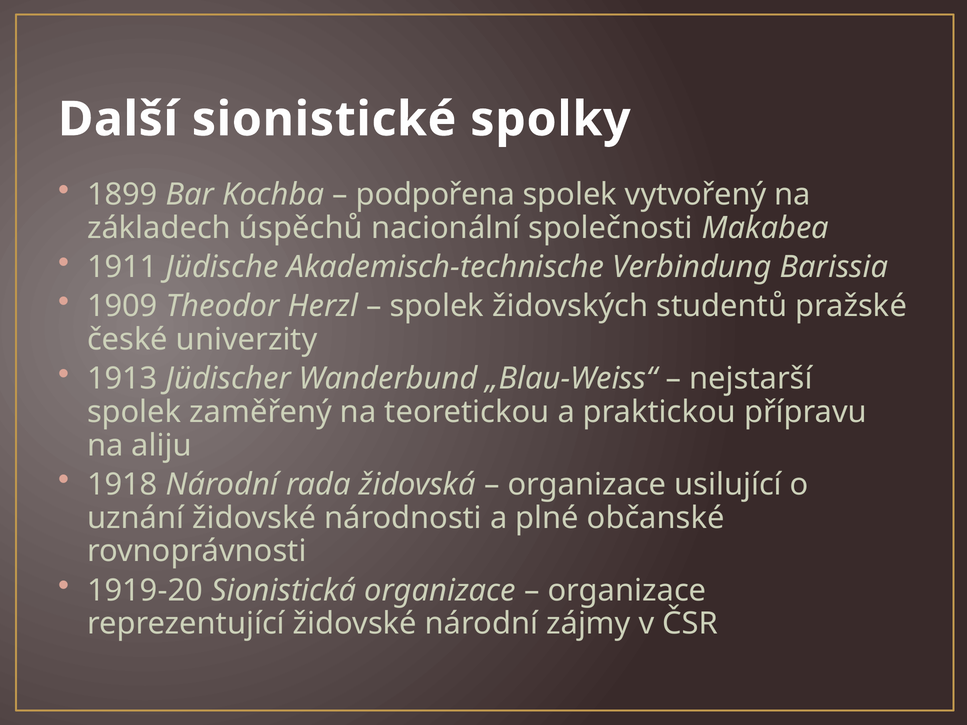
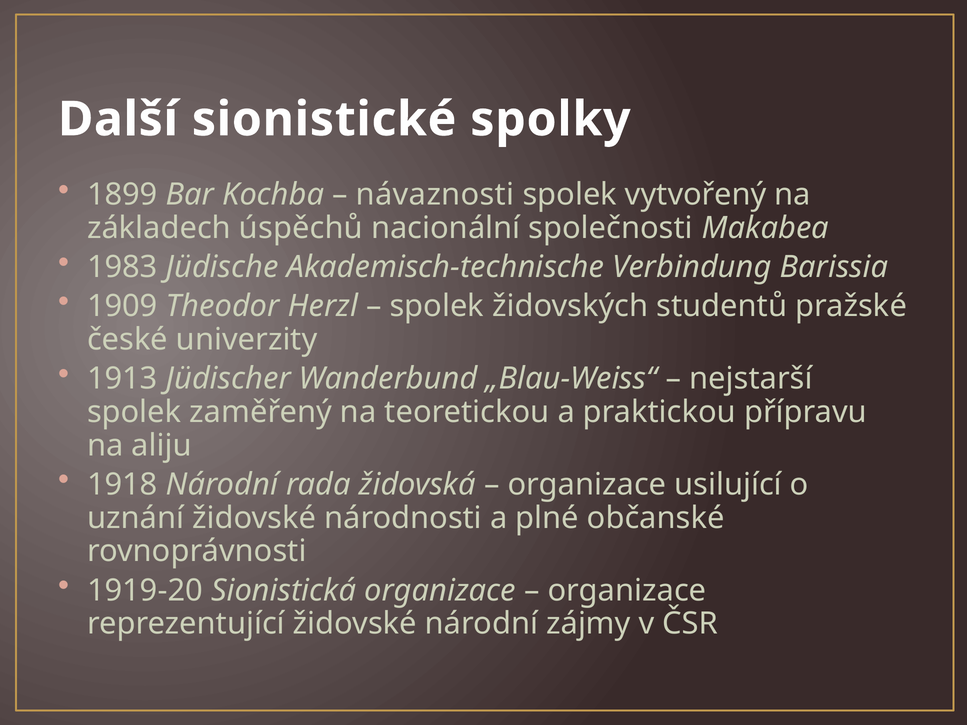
podpořena: podpořena -> návaznosti
1911: 1911 -> 1983
